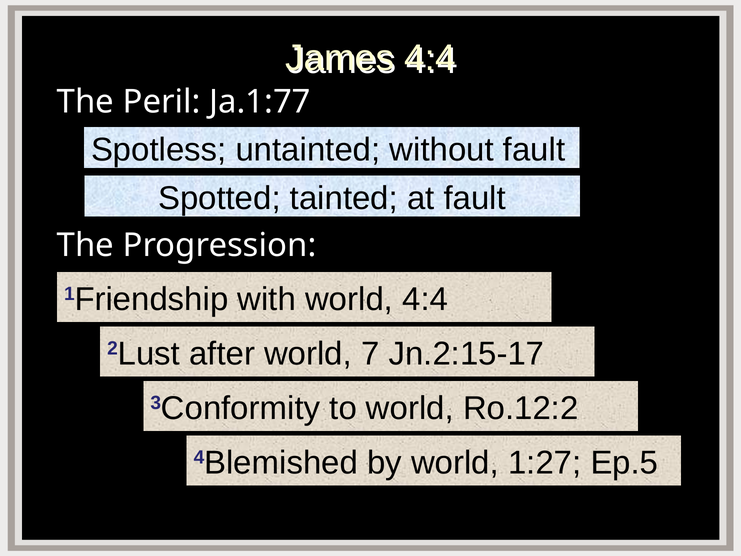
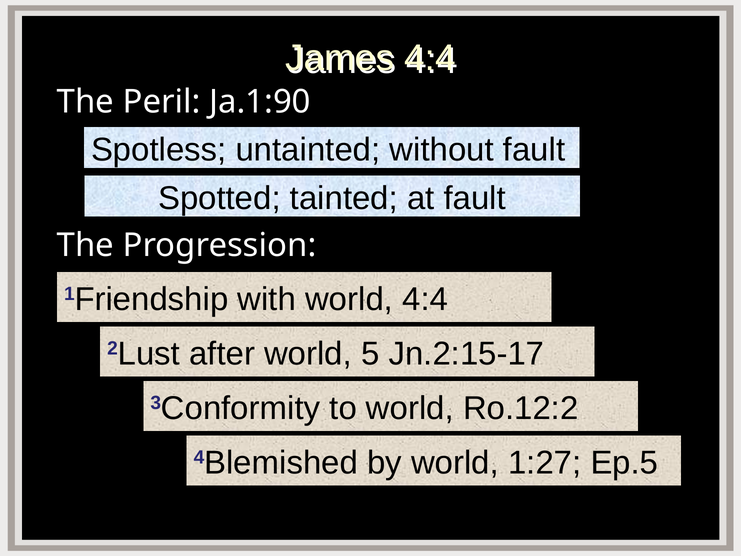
Ja.1:77: Ja.1:77 -> Ja.1:90
7: 7 -> 5
